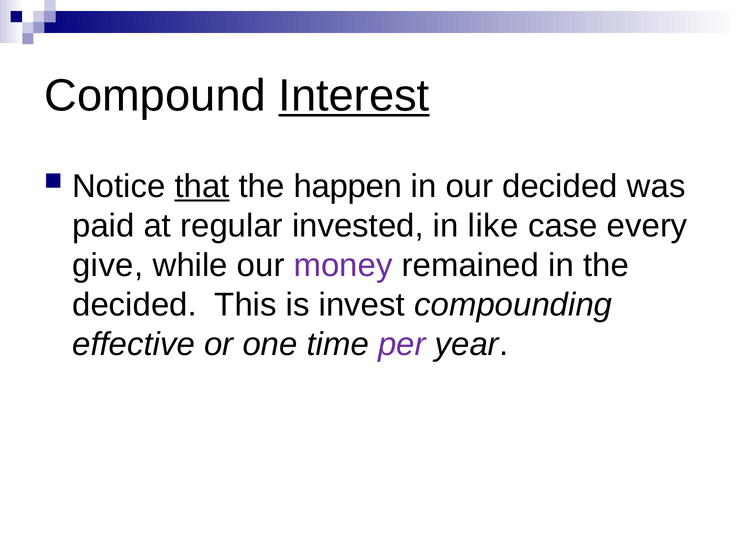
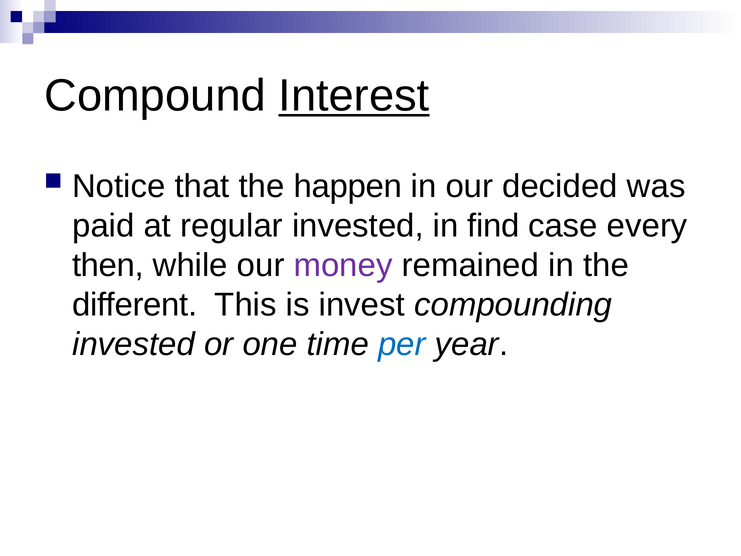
that underline: present -> none
like: like -> find
give: give -> then
decided at (135, 305): decided -> different
effective at (134, 344): effective -> invested
per colour: purple -> blue
